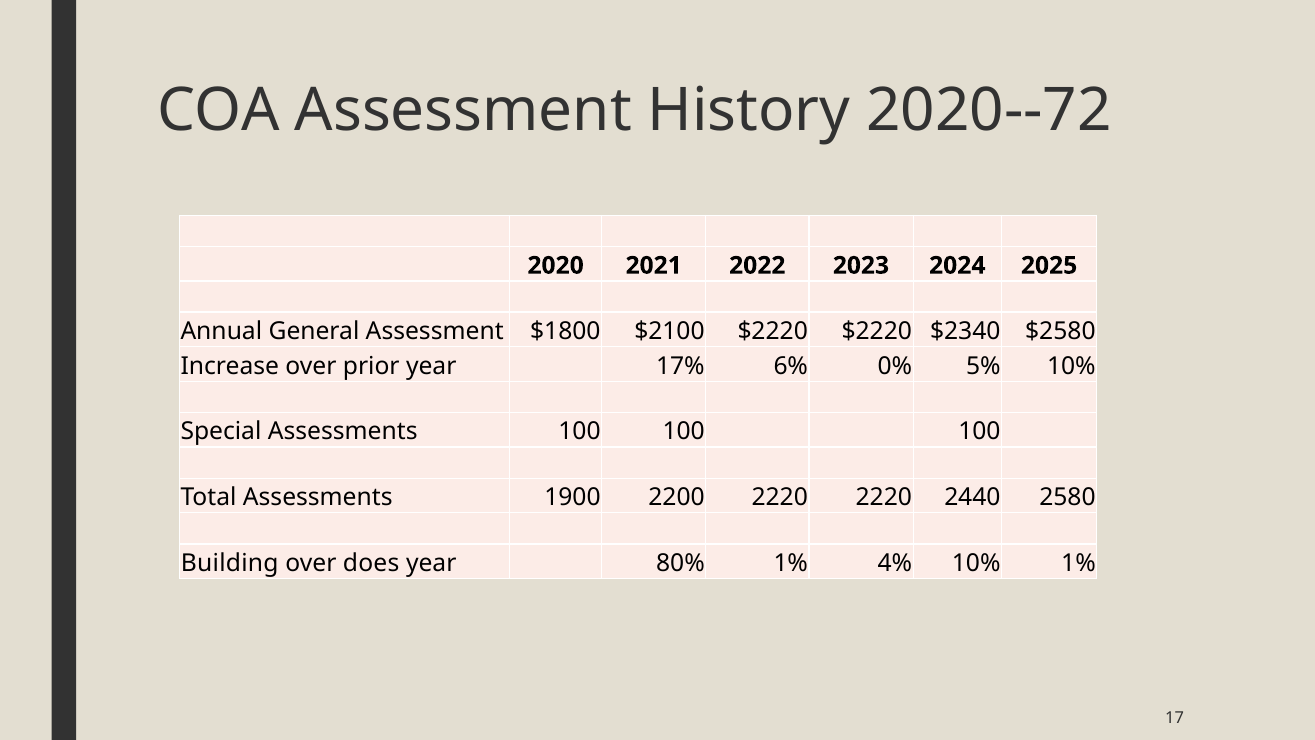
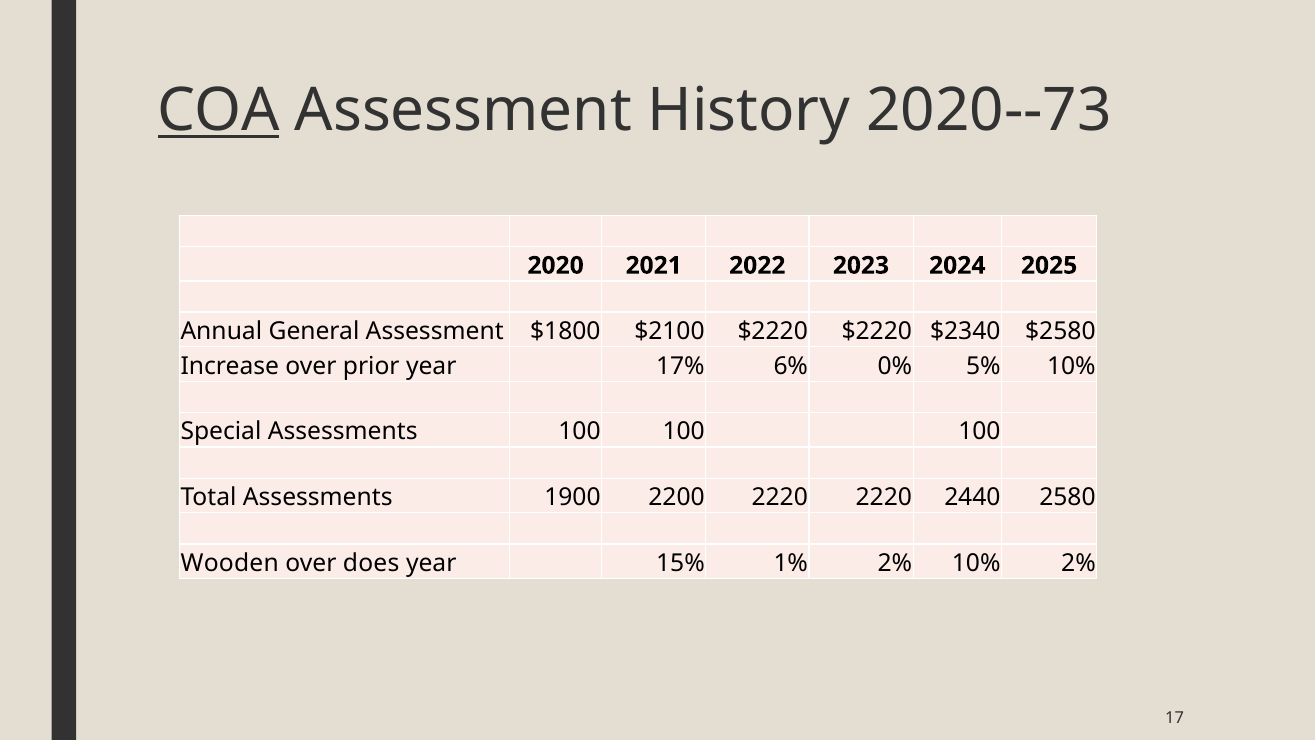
COA underline: none -> present
2020--72: 2020--72 -> 2020--73
Building: Building -> Wooden
80%: 80% -> 15%
1% 4%: 4% -> 2%
10% 1%: 1% -> 2%
